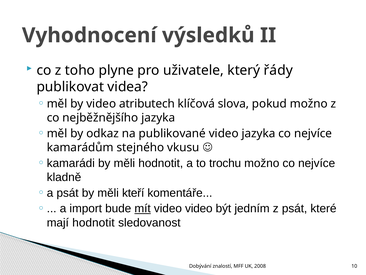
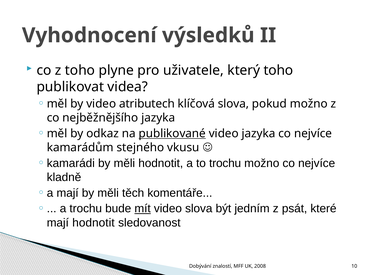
který řády: řády -> toho
publikované underline: none -> present
psát at (68, 193): psát -> mají
kteří: kteří -> těch
a import: import -> trochu
video video: video -> slova
